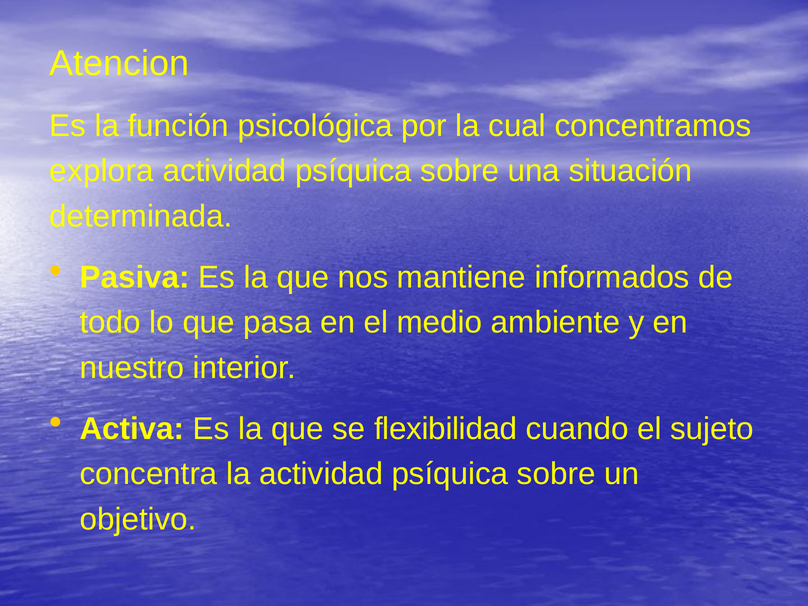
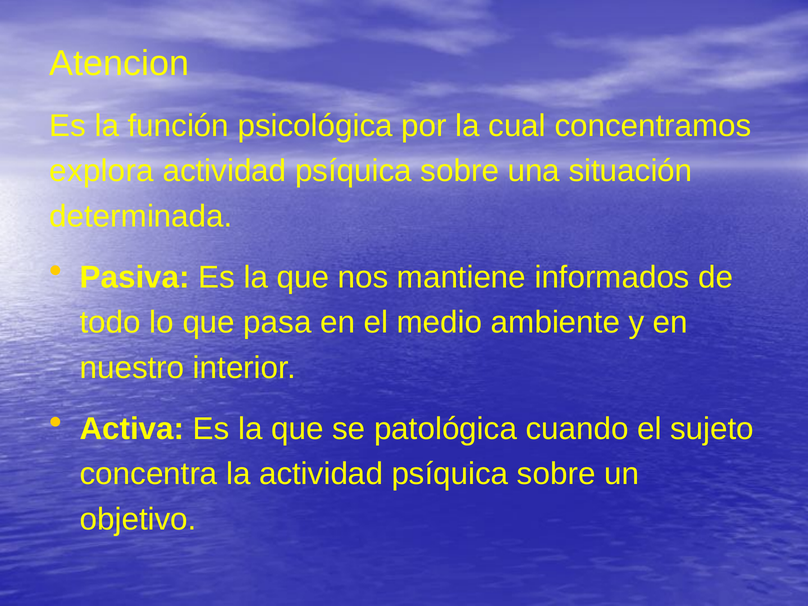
flexibilidad: flexibilidad -> patológica
